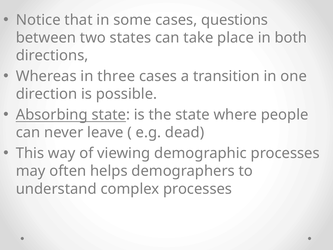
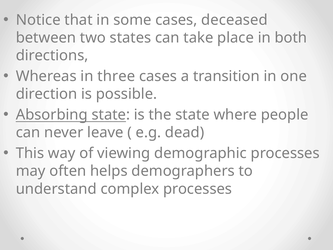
questions: questions -> deceased
